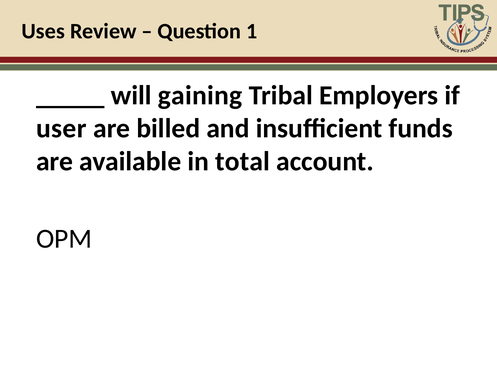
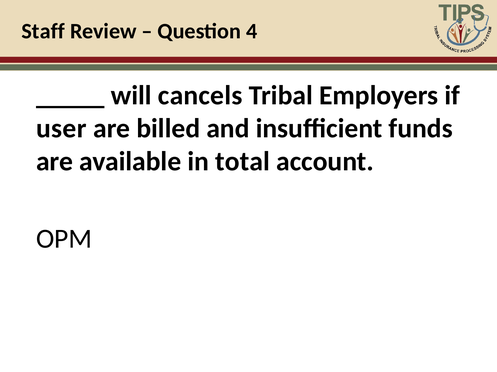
Uses: Uses -> Staff
1: 1 -> 4
gaining: gaining -> cancels
